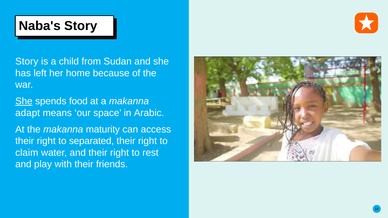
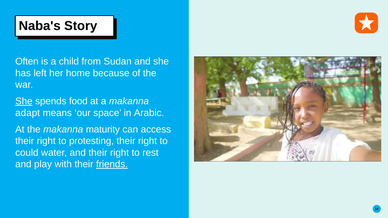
Story at (27, 62): Story -> Often
separated: separated -> protesting
claim: claim -> could
friends underline: none -> present
